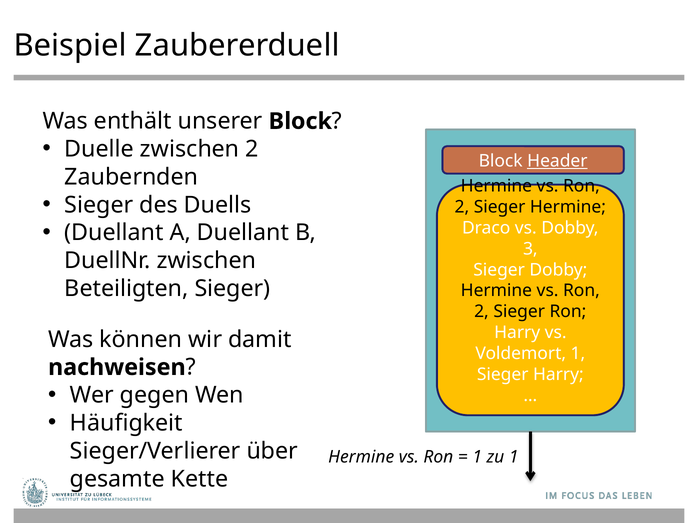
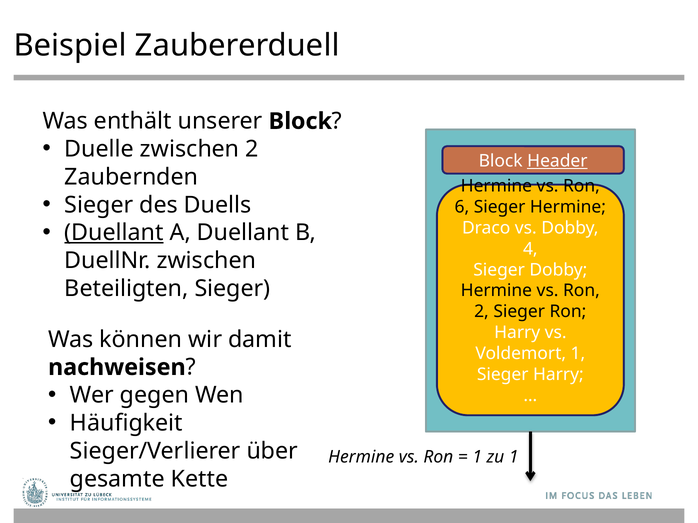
2 at (462, 207): 2 -> 6
Duellant at (114, 233) underline: none -> present
3: 3 -> 4
